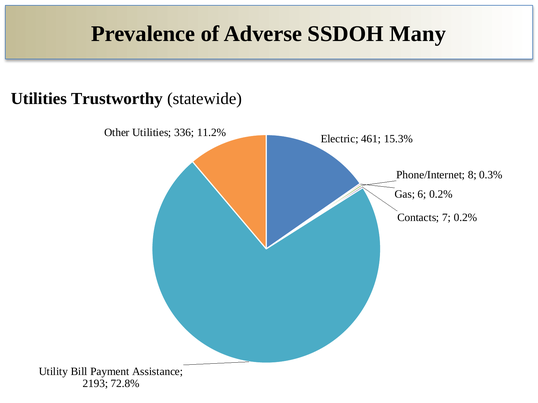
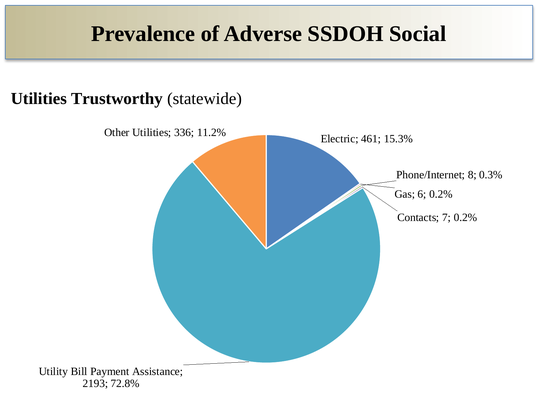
Many: Many -> Social
